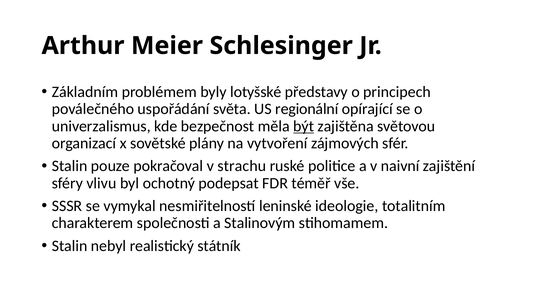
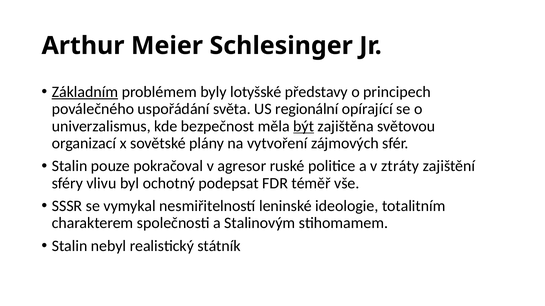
Základním underline: none -> present
strachu: strachu -> agresor
naivní: naivní -> ztráty
